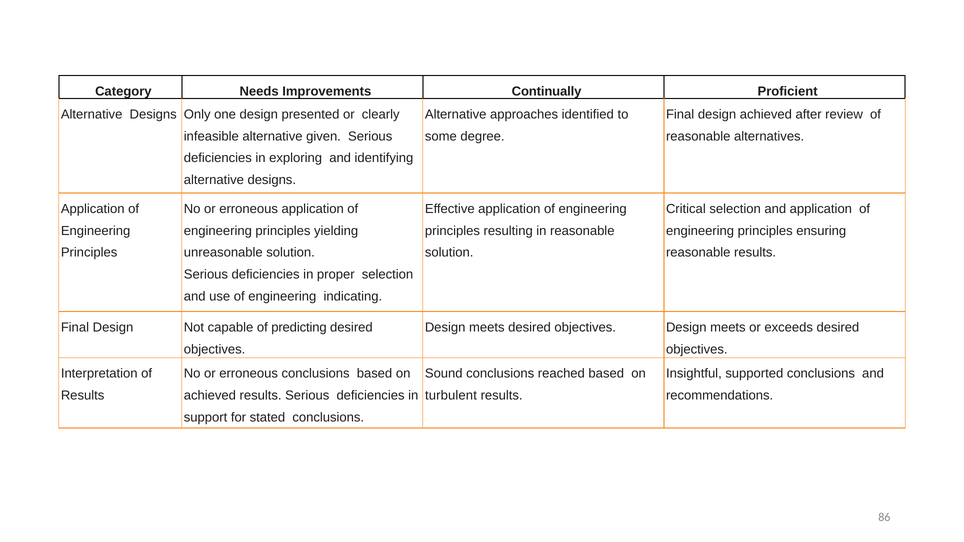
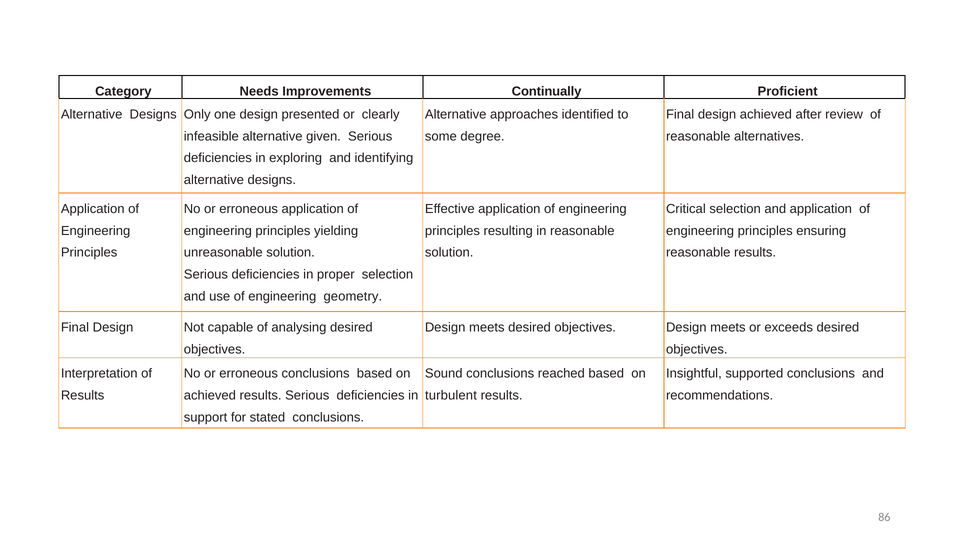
indicating: indicating -> geometry
predicting: predicting -> analysing
